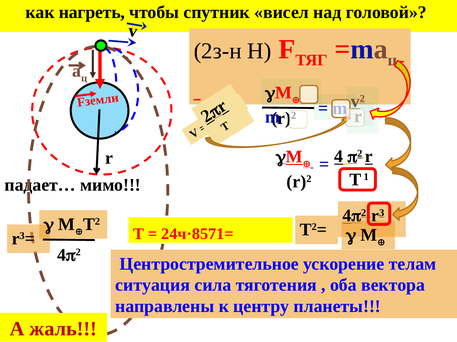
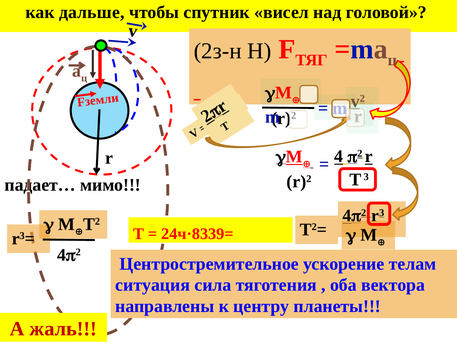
нагреть: нагреть -> дальше
1: 1 -> 3
24ч·8571=: 24ч·8571= -> 24ч·8339=
